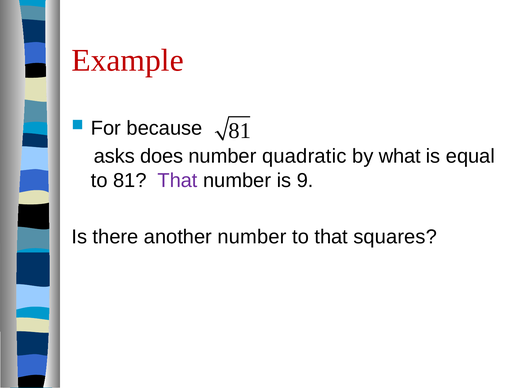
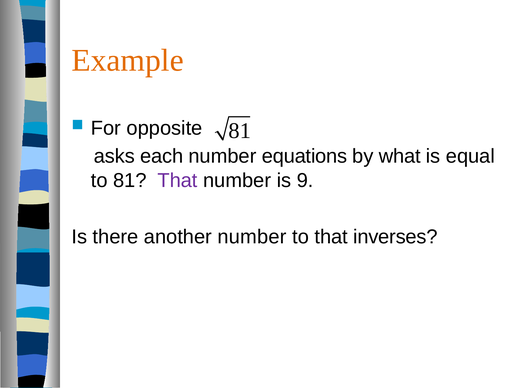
Example colour: red -> orange
because: because -> opposite
does: does -> each
quadratic: quadratic -> equations
squares: squares -> inverses
